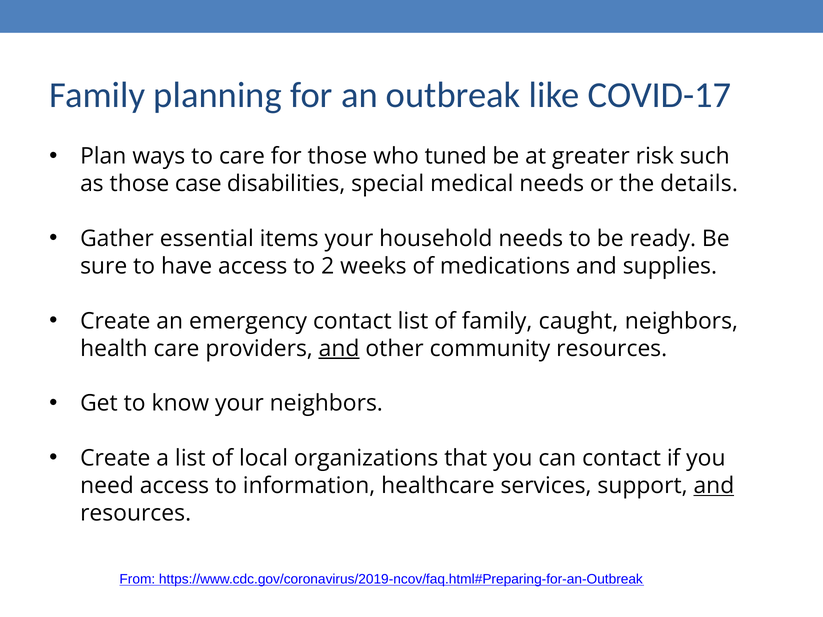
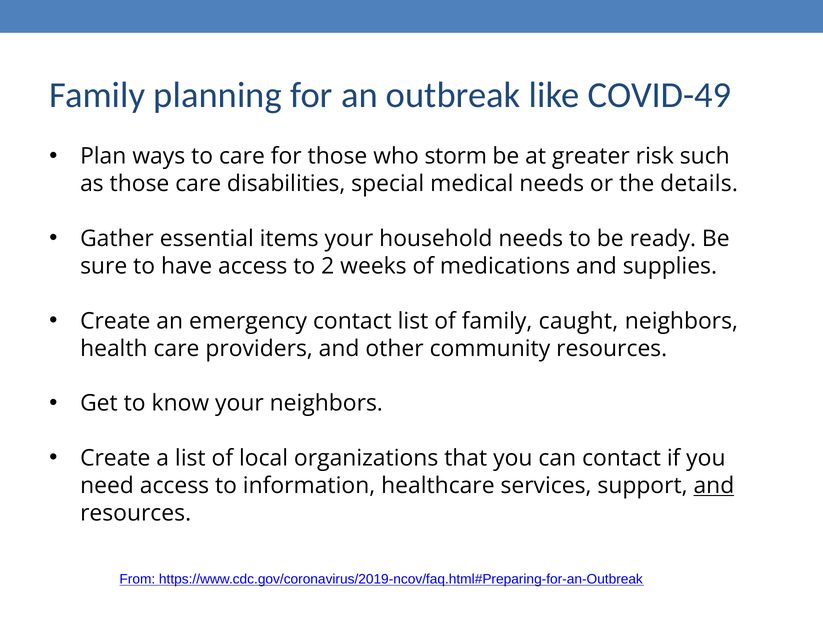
COVID-17: COVID-17 -> COVID-49
tuned: tuned -> storm
those case: case -> care
and at (339, 349) underline: present -> none
